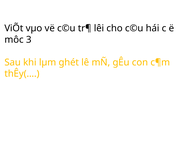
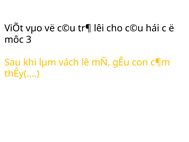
ghét: ghét -> vách
